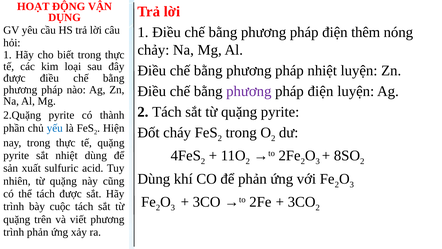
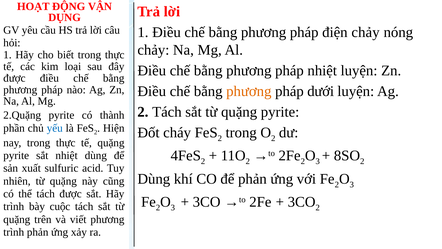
điện thêm: thêm -> chảy
phương at (249, 91) colour: purple -> orange
điện at (321, 91): điện -> dưới
